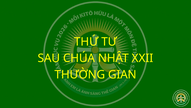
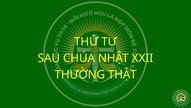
GIAN: GIAN -> THẬT
